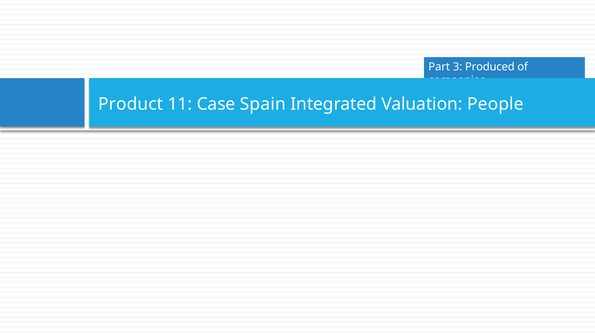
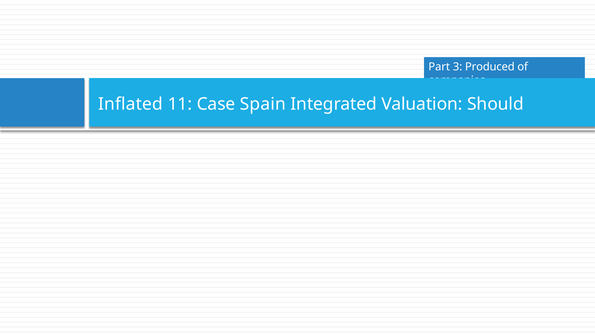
Product: Product -> Inflated
People: People -> Should
